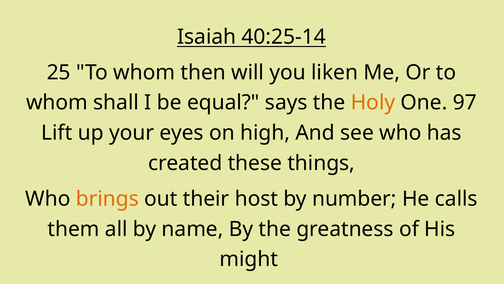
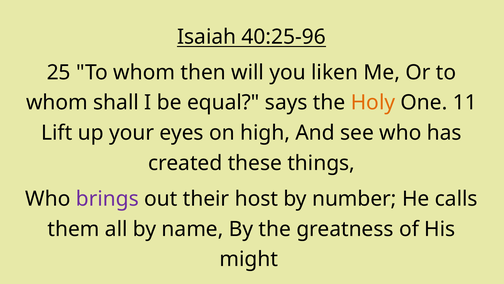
40:25-14: 40:25-14 -> 40:25-96
97: 97 -> 11
brings colour: orange -> purple
